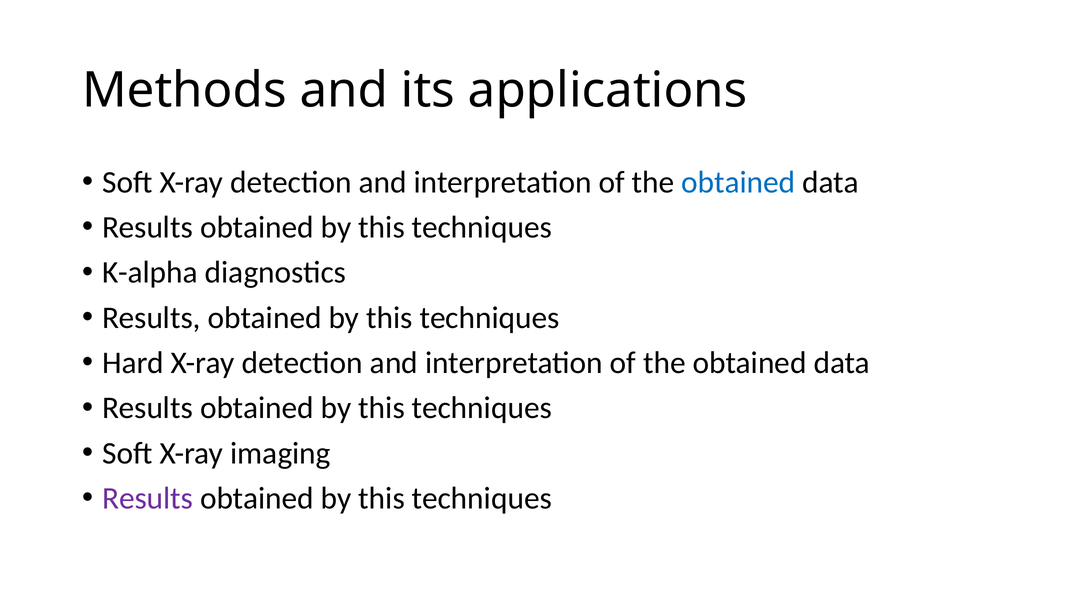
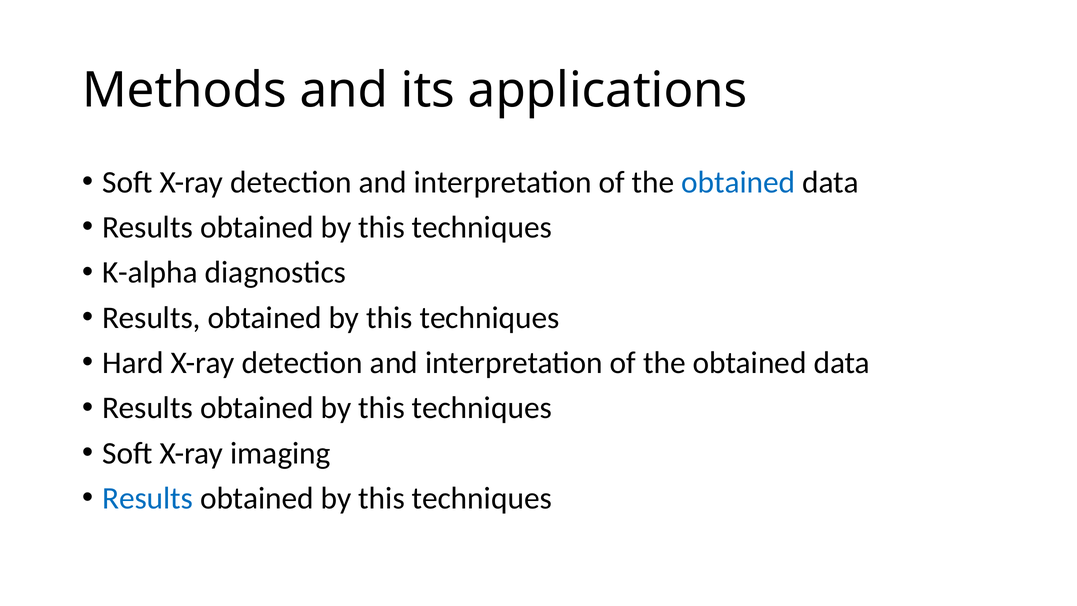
Results at (148, 498) colour: purple -> blue
